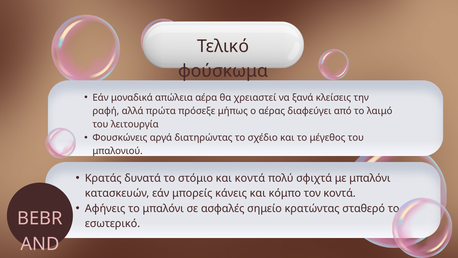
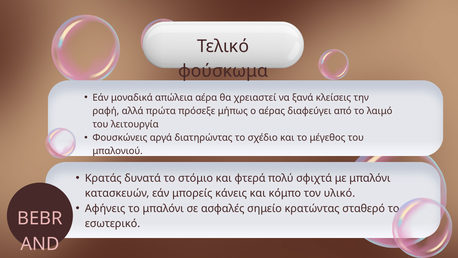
και κοντά: κοντά -> φτερά
τον κοντά: κοντά -> υλικό
